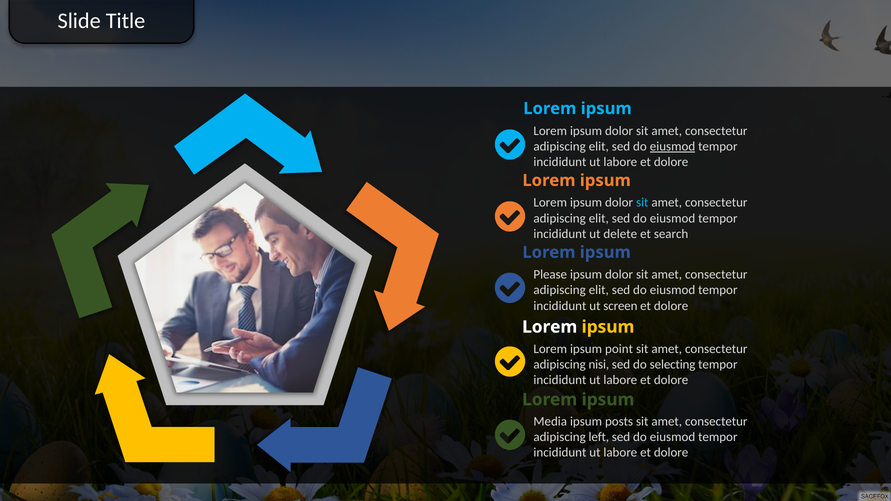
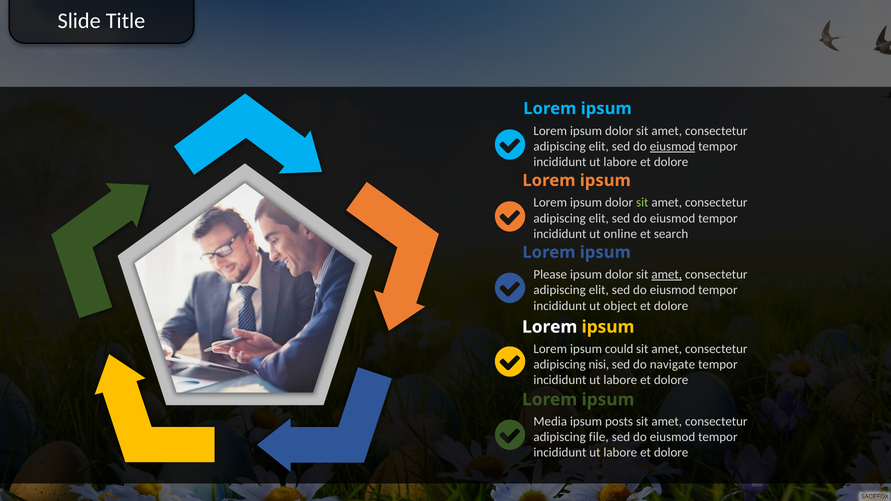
sit at (642, 203) colour: light blue -> light green
delete: delete -> online
amet at (667, 275) underline: none -> present
screen: screen -> object
point: point -> could
selecting: selecting -> navigate
left: left -> file
